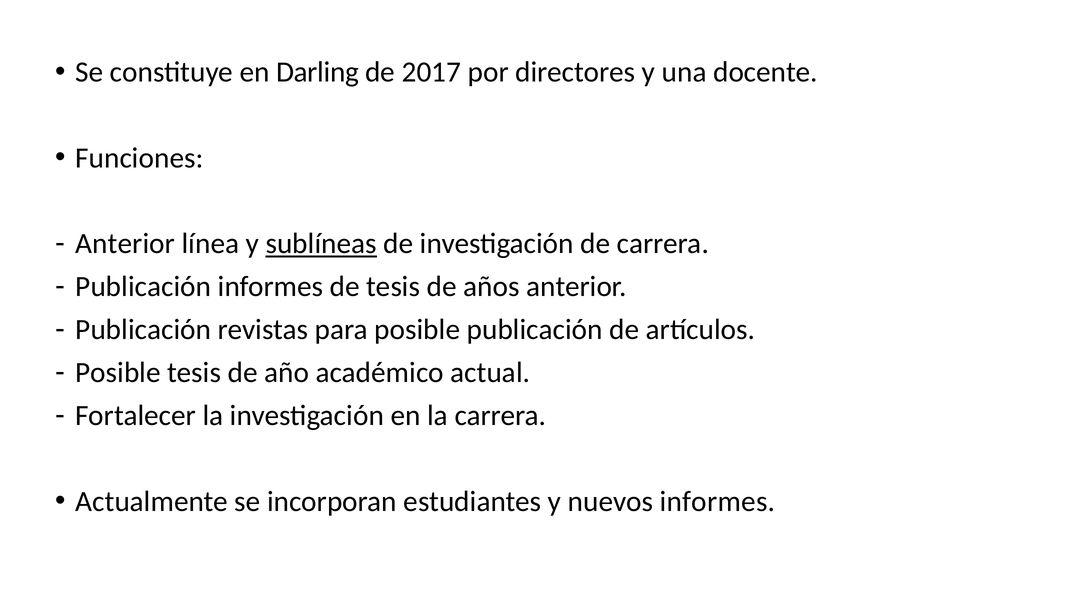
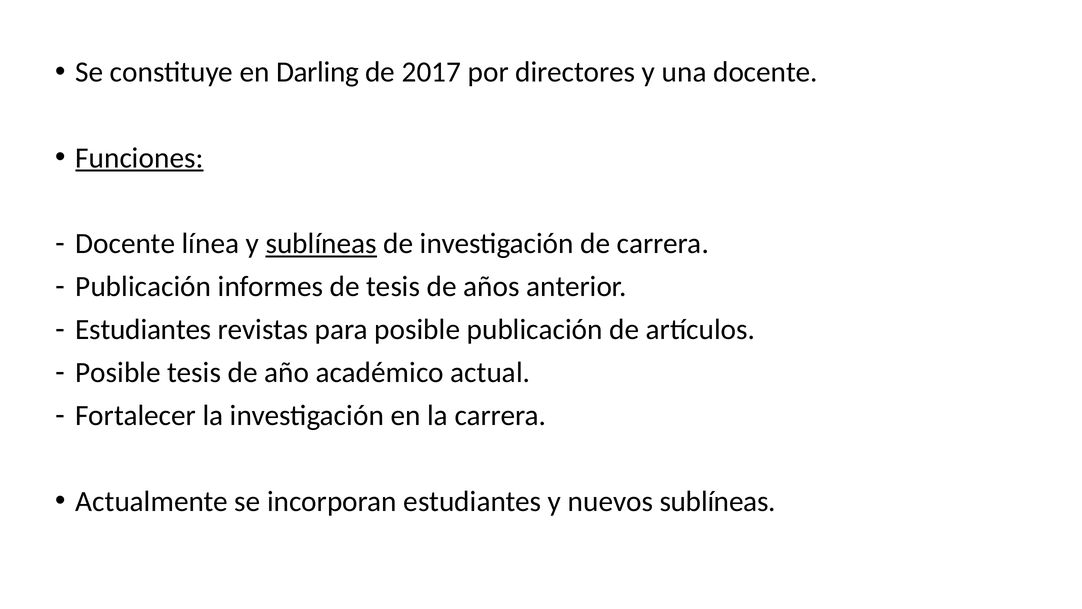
Funciones underline: none -> present
Anterior at (125, 244): Anterior -> Docente
Publicación at (143, 329): Publicación -> Estudiantes
nuevos informes: informes -> sublíneas
